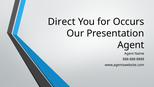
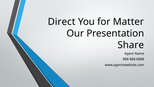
Occurs: Occurs -> Matter
Agent at (131, 45): Agent -> Share
